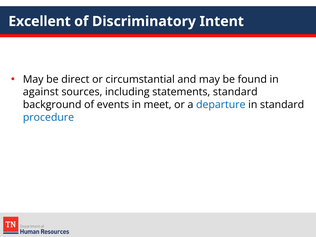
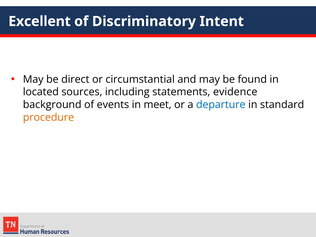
against: against -> located
statements standard: standard -> evidence
procedure colour: blue -> orange
